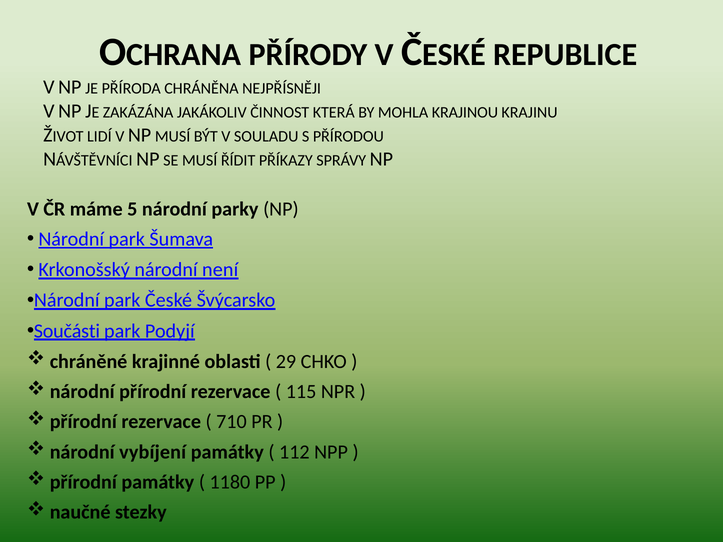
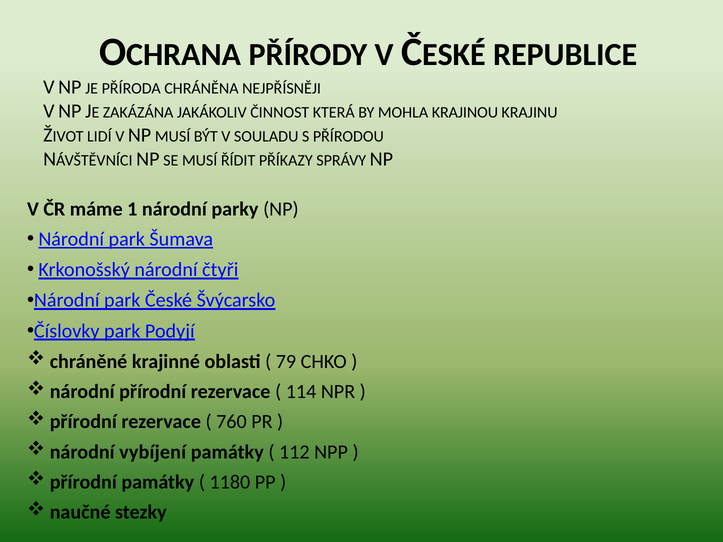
5: 5 -> 1
není: není -> čtyři
Součásti: Součásti -> Číslovky
29: 29 -> 79
115: 115 -> 114
710: 710 -> 760
